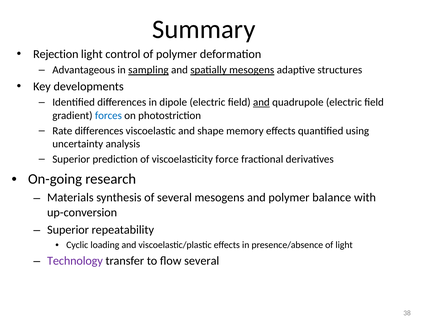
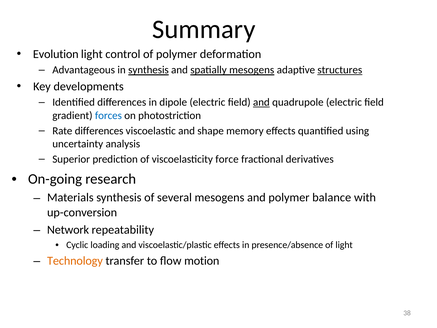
Rejection: Rejection -> Evolution
in sampling: sampling -> synthesis
structures underline: none -> present
Superior at (68, 230): Superior -> Network
Technology colour: purple -> orange
flow several: several -> motion
